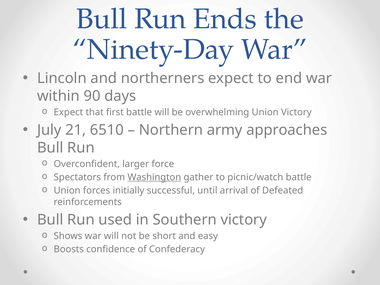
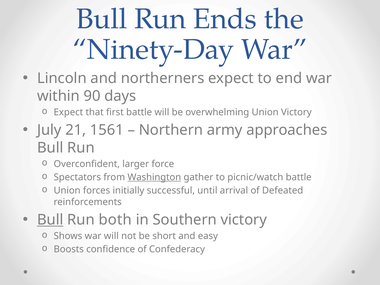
6510: 6510 -> 1561
Bull at (50, 220) underline: none -> present
used: used -> both
